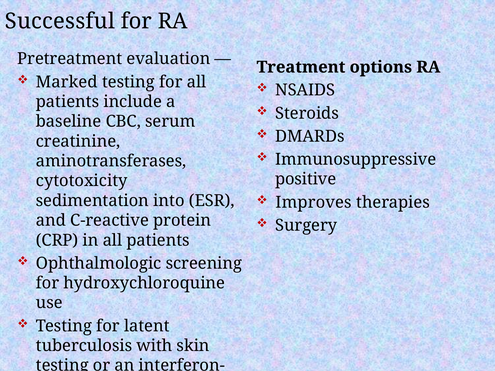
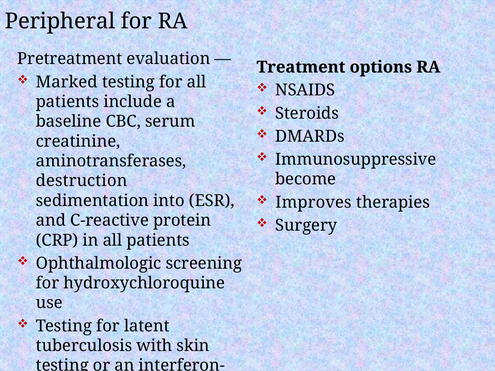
Successful: Successful -> Peripheral
positive: positive -> become
cytotoxicity: cytotoxicity -> destruction
